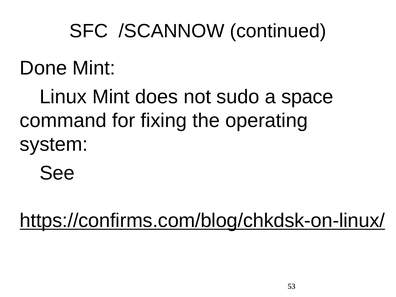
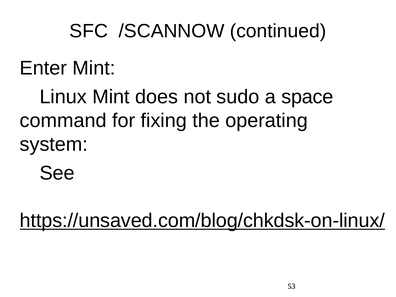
Done: Done -> Enter
https://confirms.com/blog/chkdsk-on-linux/: https://confirms.com/blog/chkdsk-on-linux/ -> https://unsaved.com/blog/chkdsk-on-linux/
